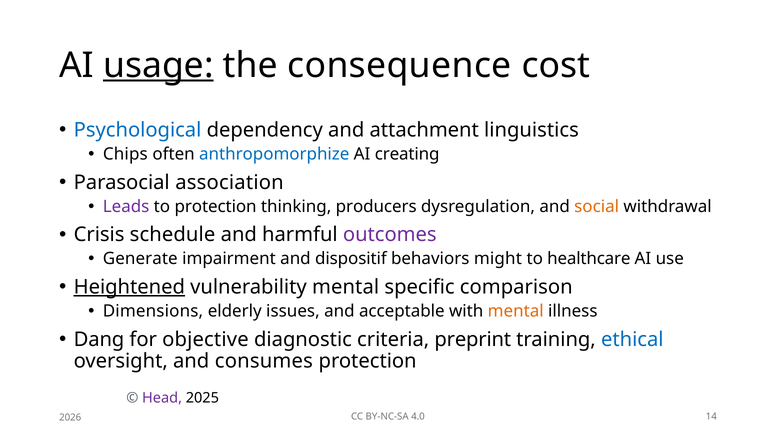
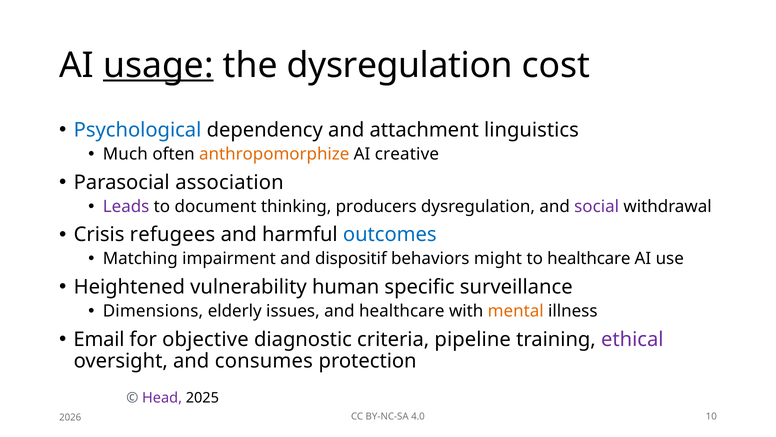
the consequence: consequence -> dysregulation
Chips: Chips -> Much
anthropomorphize colour: blue -> orange
creating: creating -> creative
to protection: protection -> document
social colour: orange -> purple
schedule: schedule -> refugees
outcomes colour: purple -> blue
Generate: Generate -> Matching
Heightened underline: present -> none
vulnerability mental: mental -> human
comparison: comparison -> surveillance
and acceptable: acceptable -> healthcare
Dang: Dang -> Email
preprint: preprint -> pipeline
ethical colour: blue -> purple
14: 14 -> 10
